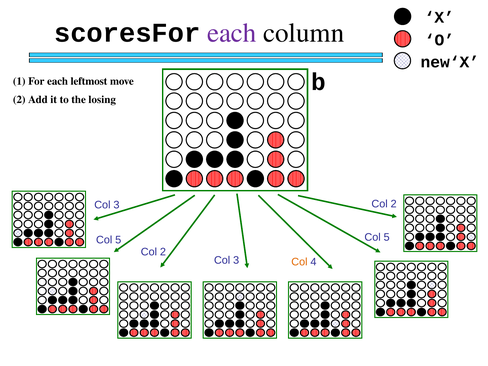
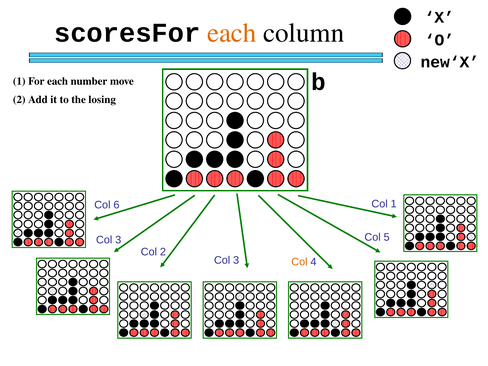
each at (232, 33) colour: purple -> orange
leftmost: leftmost -> number
2 at (394, 204): 2 -> 1
3 at (116, 205): 3 -> 6
5 at (118, 240): 5 -> 3
